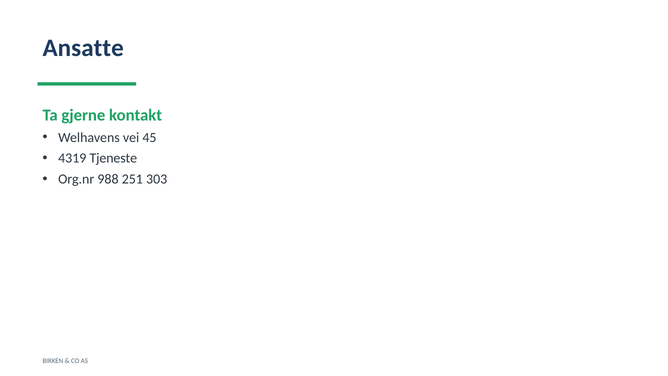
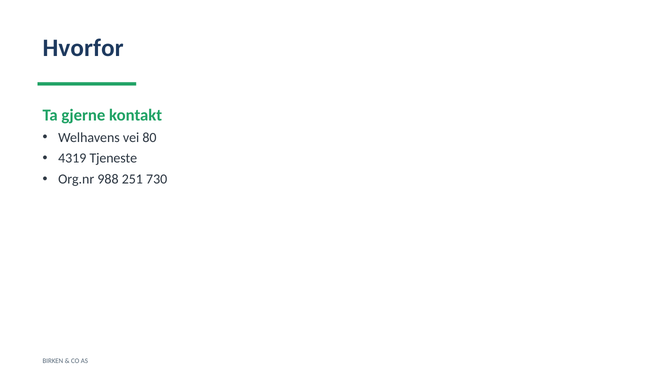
Ansatte: Ansatte -> Hvorfor
45: 45 -> 80
303: 303 -> 730
